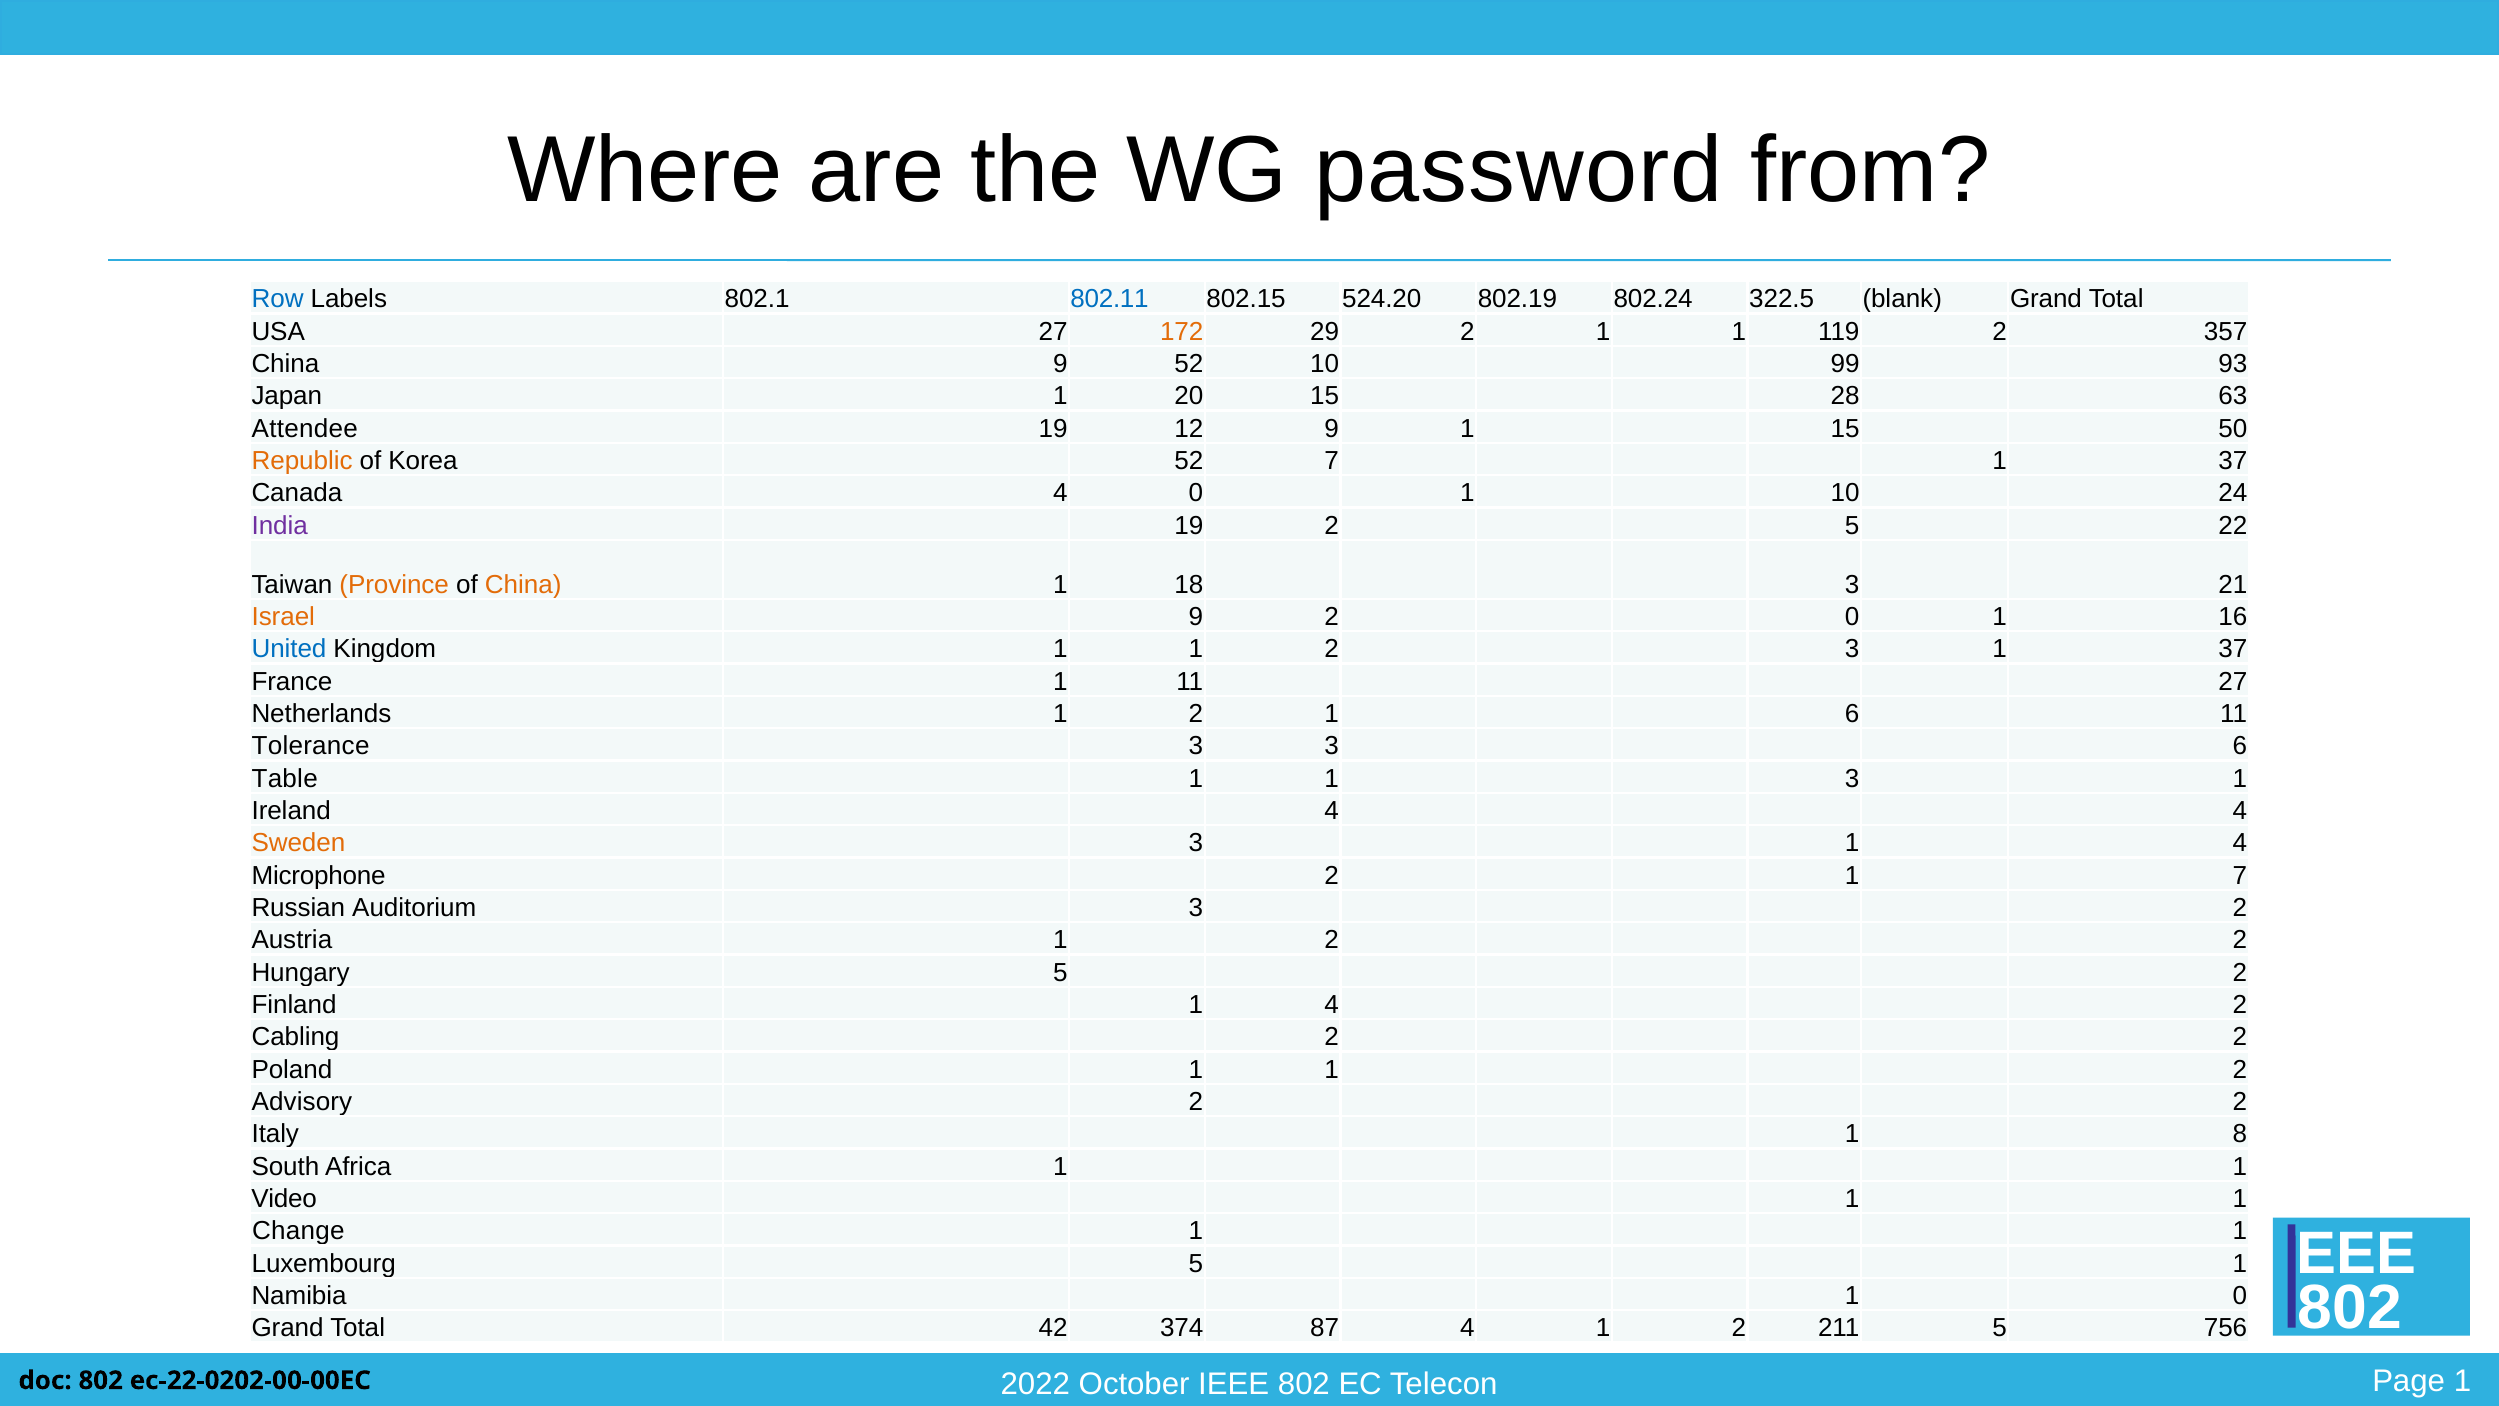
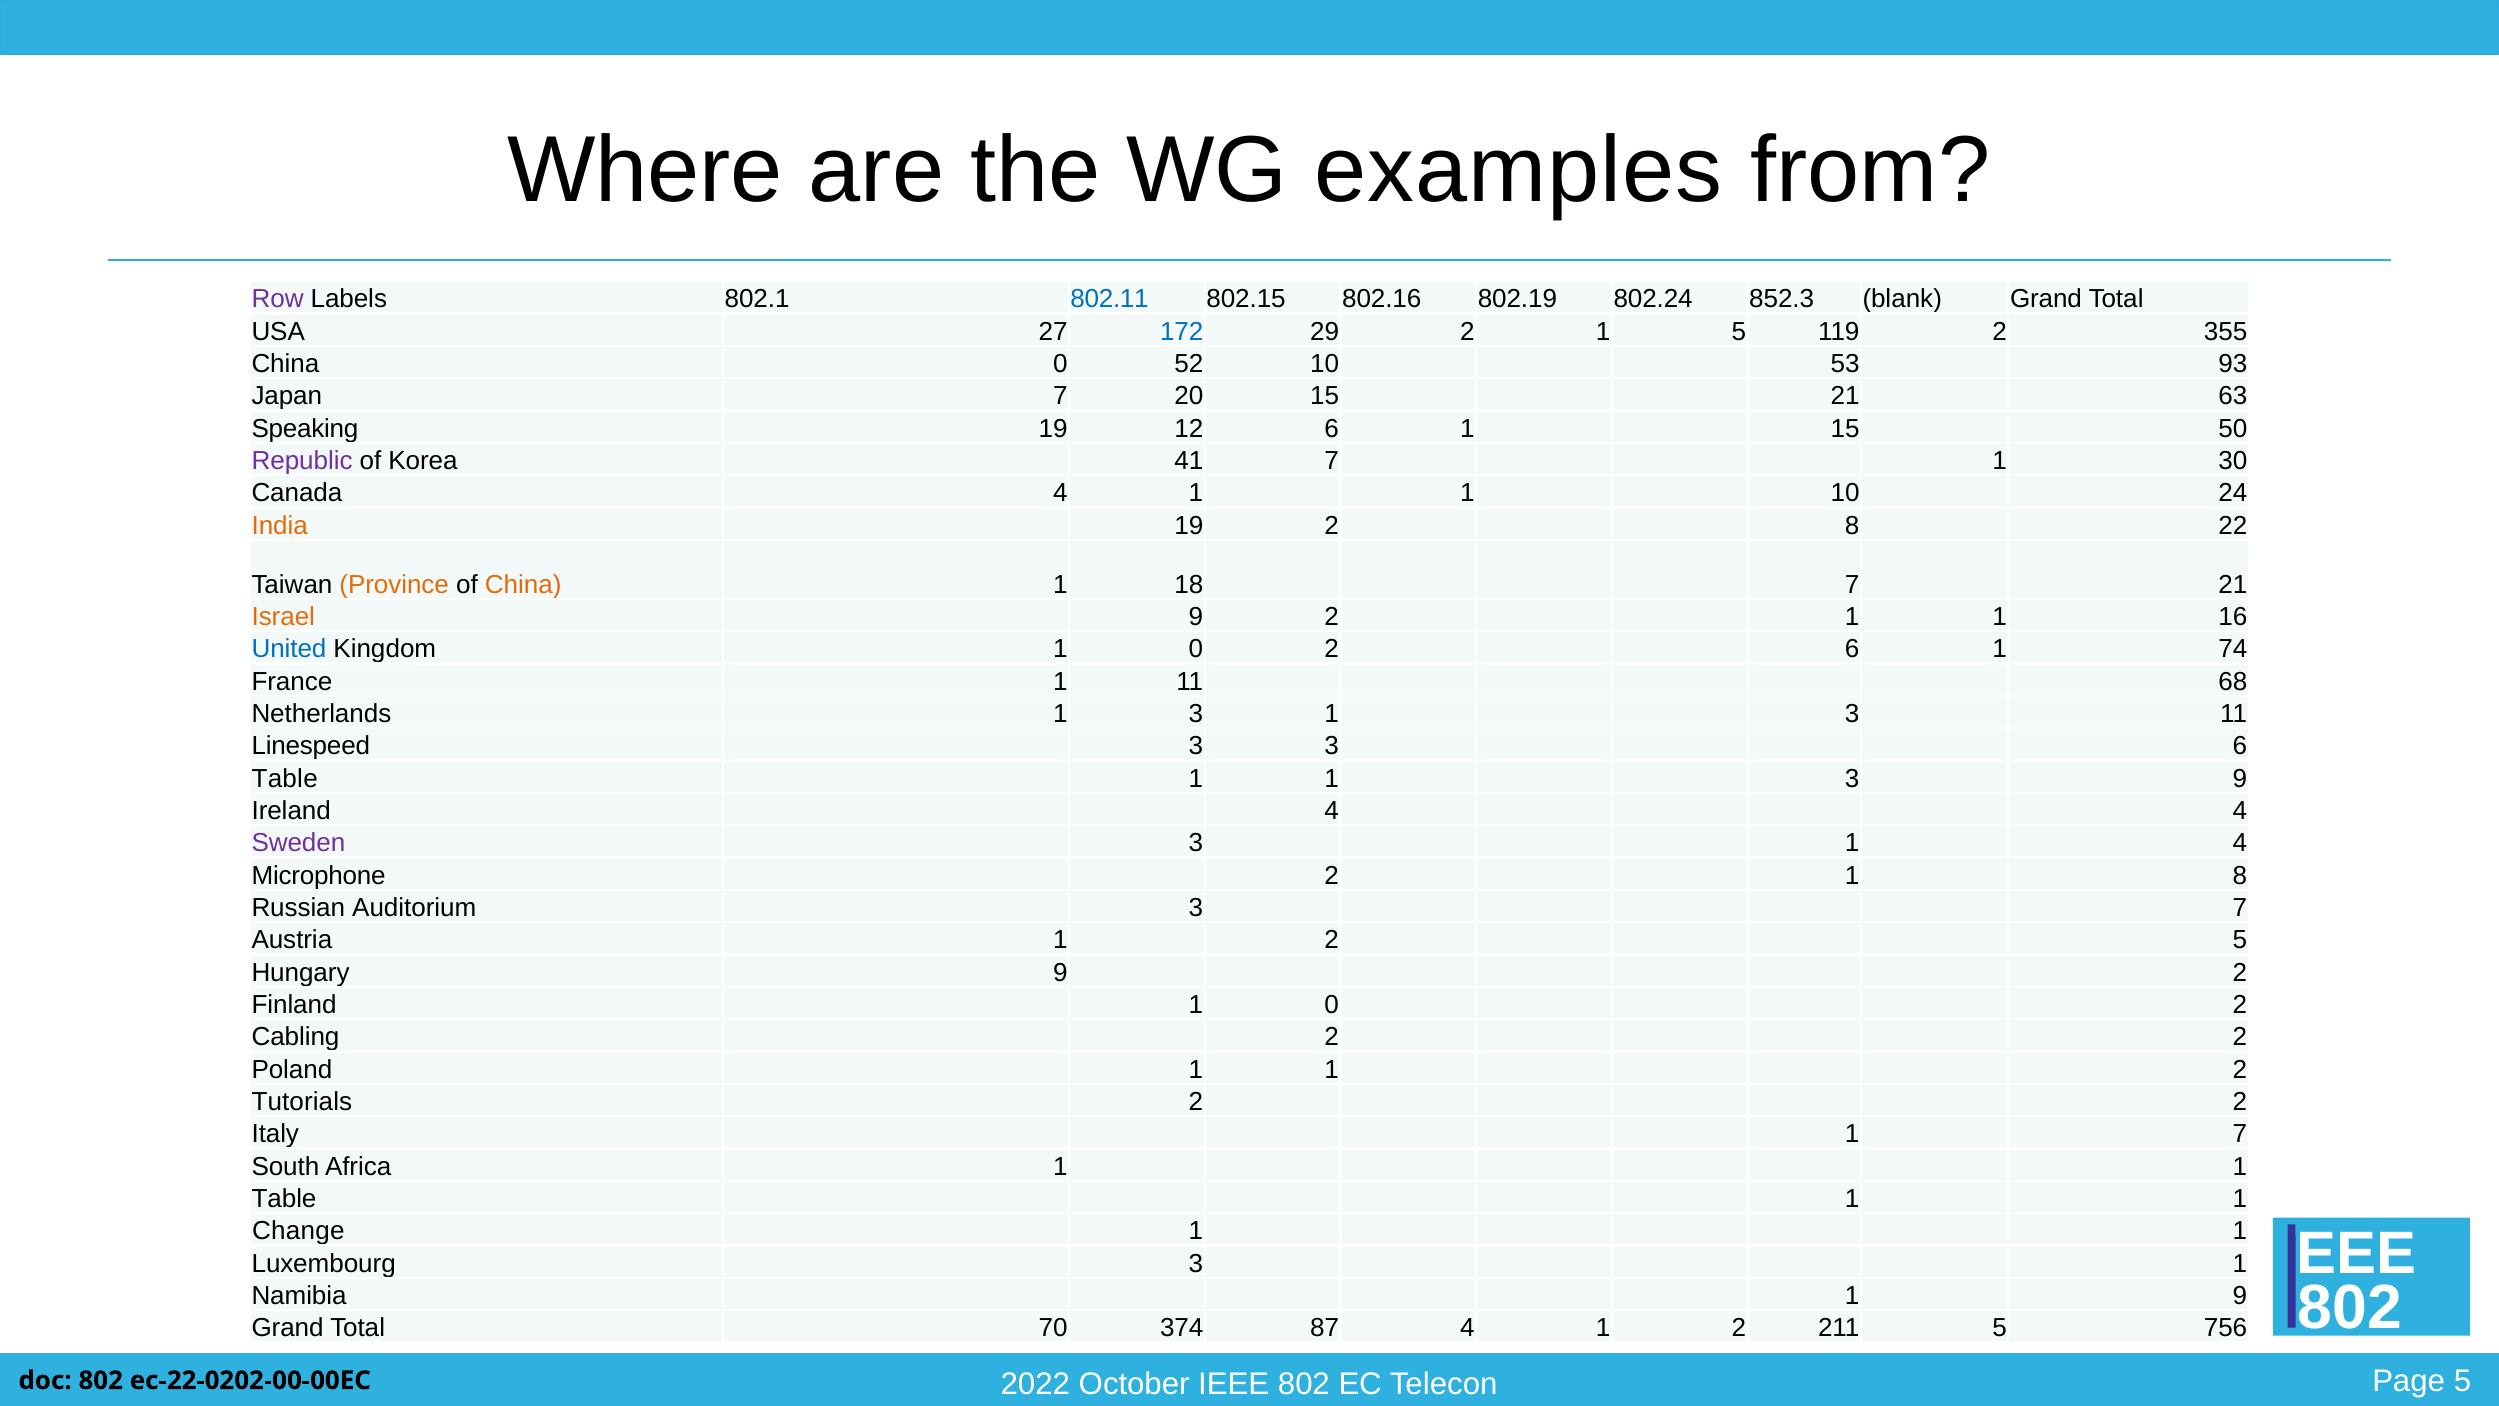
password: password -> examples
Row colour: blue -> purple
524.20: 524.20 -> 802.16
322.5: 322.5 -> 852.3
172 colour: orange -> blue
2 1 1: 1 -> 5
357: 357 -> 355
China 9: 9 -> 0
99: 99 -> 53
Japan 1: 1 -> 7
15 28: 28 -> 21
Attendee: Attendee -> Speaking
12 9: 9 -> 6
Republic colour: orange -> purple
Korea 52: 52 -> 41
7 1 37: 37 -> 30
Canada 4 0: 0 -> 1
India colour: purple -> orange
2 5: 5 -> 8
18 3: 3 -> 7
9 2 0: 0 -> 1
Kingdom 1 1: 1 -> 0
2 3: 3 -> 6
37 at (2233, 649): 37 -> 74
11 27: 27 -> 68
Netherlands 1 2: 2 -> 3
6 at (1852, 714): 6 -> 3
Tolerance: Tolerance -> Linespeed
1 3 1: 1 -> 9
Sweden colour: orange -> purple
1 7: 7 -> 8
3 2: 2 -> 7
1 2 2: 2 -> 5
Hungary 5: 5 -> 9
Finland 1 4: 4 -> 0
Advisory: Advisory -> Tutorials
1 8: 8 -> 7
Video at (284, 1199): Video -> Table
Luxembourg 5: 5 -> 3
1 0: 0 -> 9
42: 42 -> 70
1 at (2463, 1381): 1 -> 5
